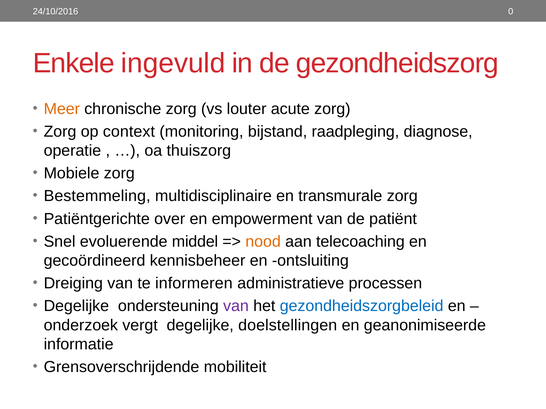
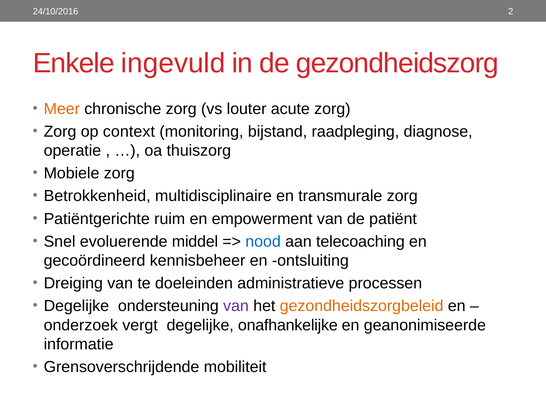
0: 0 -> 2
Bestemmeling: Bestemmeling -> Betrokkenheid
over: over -> ruim
nood colour: orange -> blue
informeren: informeren -> doeleinden
gezondheidszorgbeleid colour: blue -> orange
doelstellingen: doelstellingen -> onafhankelijke
